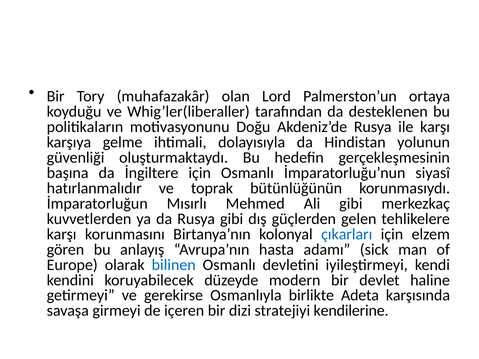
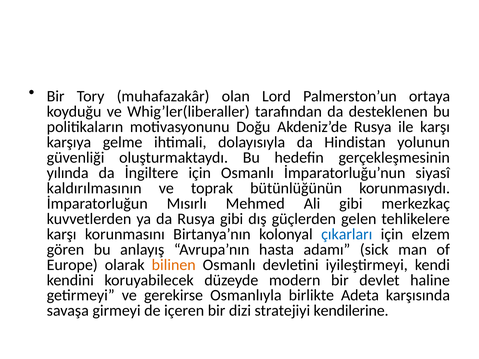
başına: başına -> yılında
hatırlanmalıdır: hatırlanmalıdır -> kaldırılmasının
bilinen colour: blue -> orange
